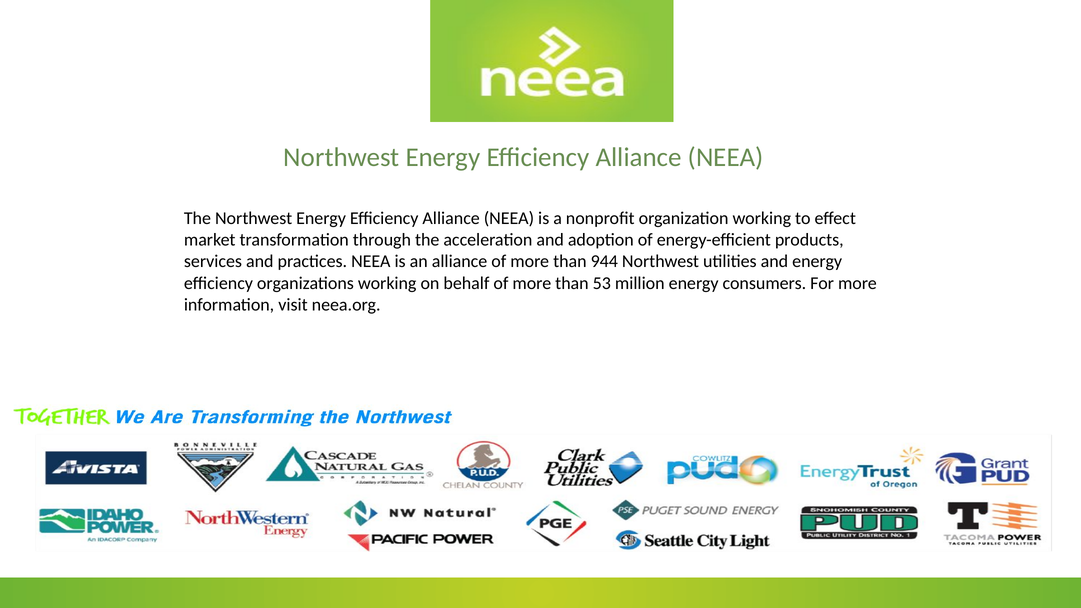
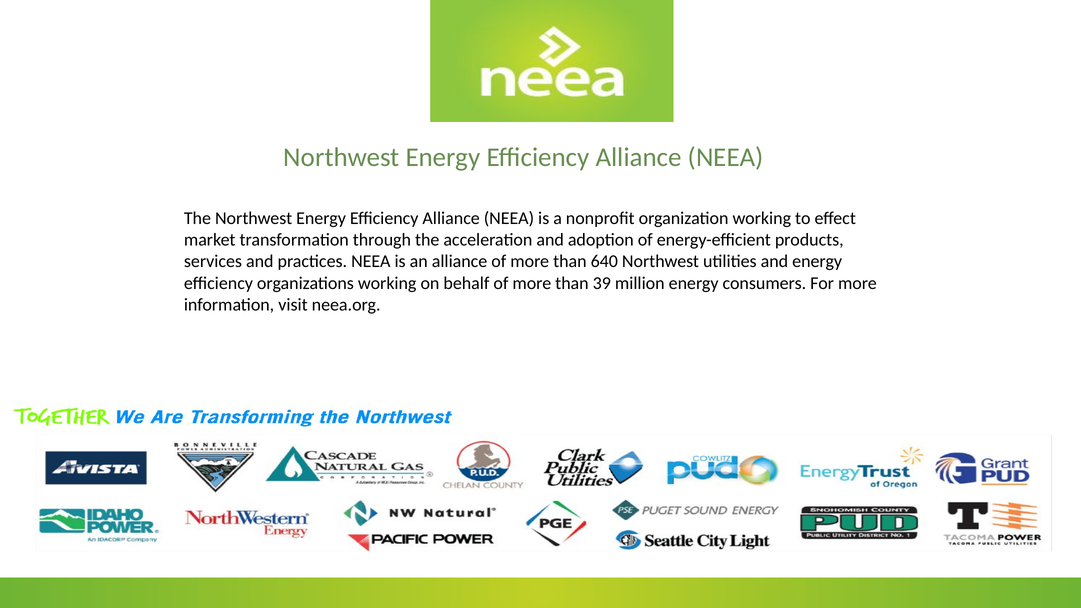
944: 944 -> 640
53: 53 -> 39
